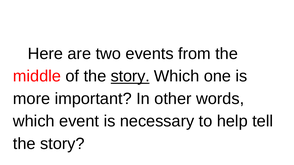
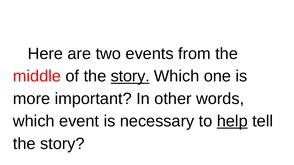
help underline: none -> present
